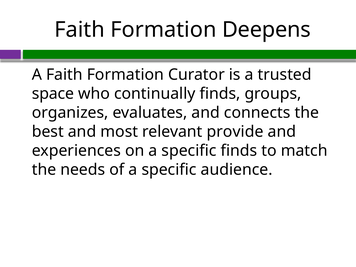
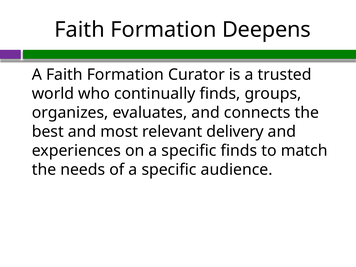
space: space -> world
provide: provide -> delivery
